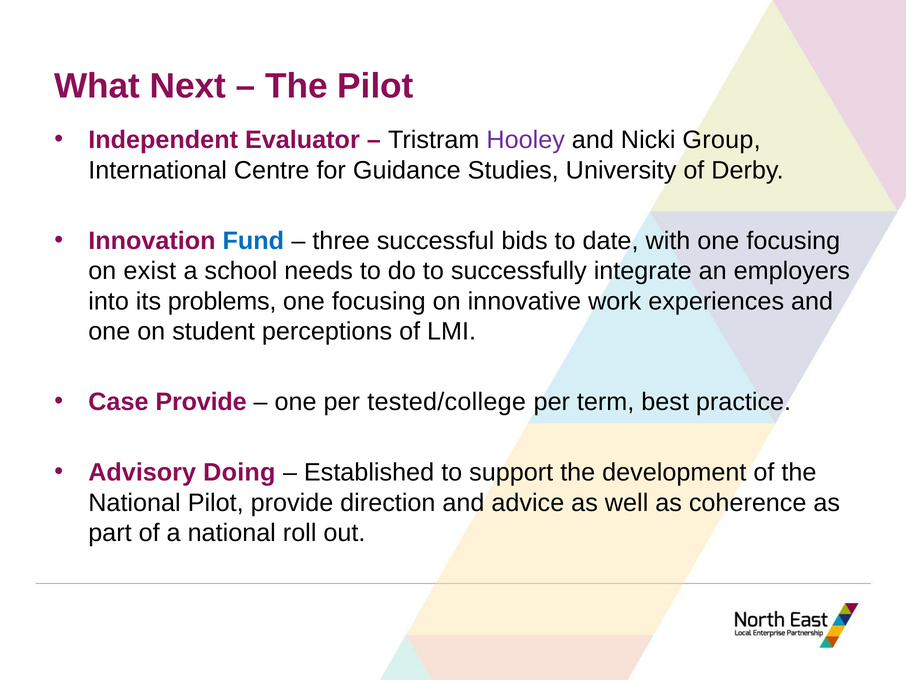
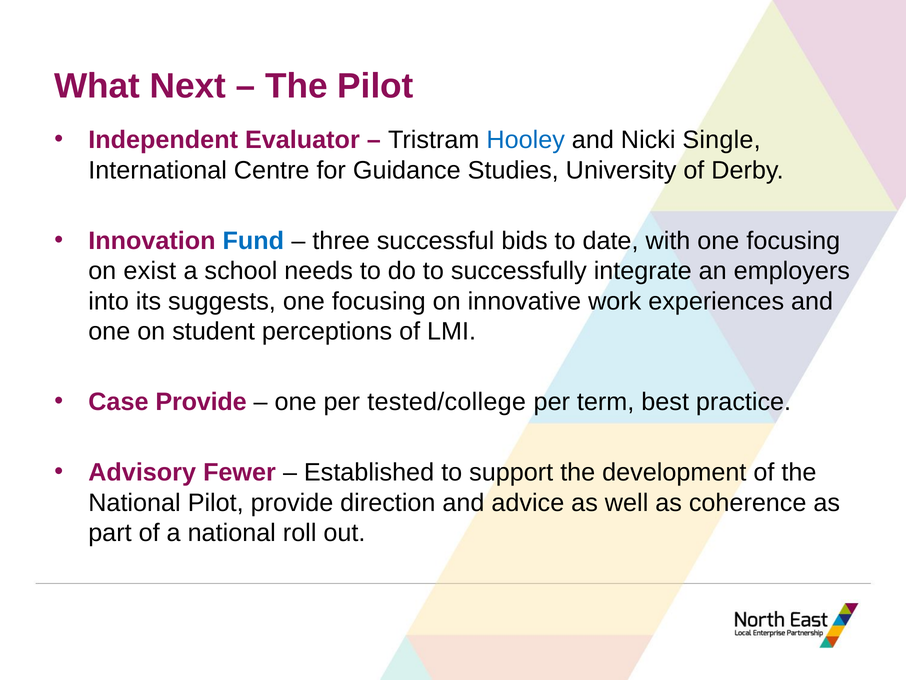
Hooley colour: purple -> blue
Group: Group -> Single
problems: problems -> suggests
Doing: Doing -> Fewer
